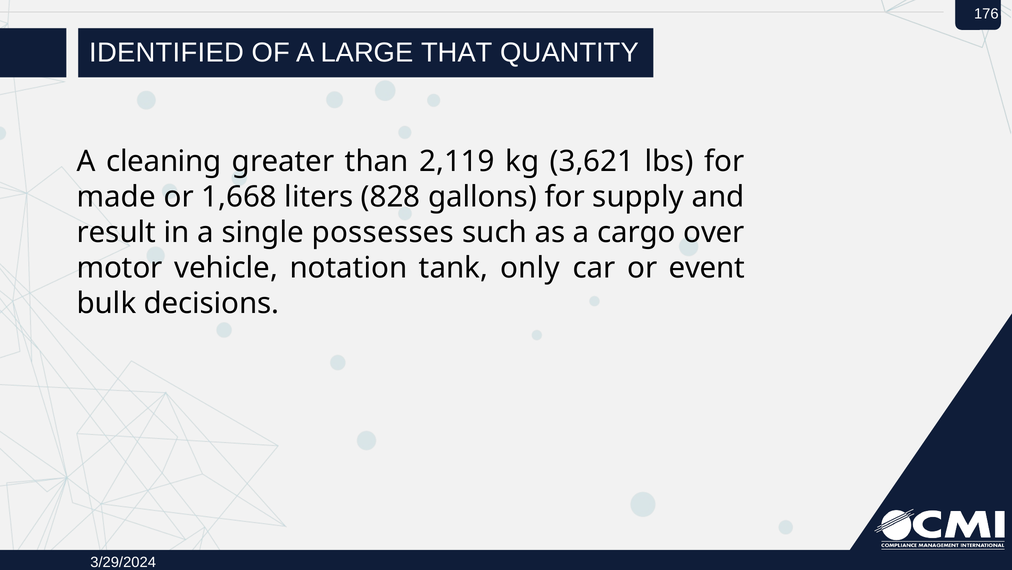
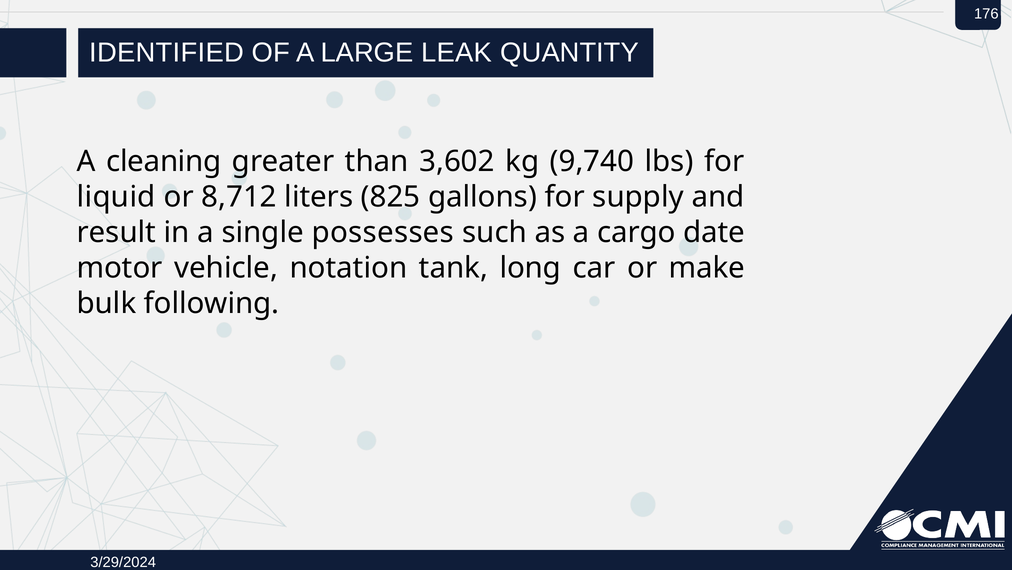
THAT: THAT -> LEAK
2,119: 2,119 -> 3,602
3,621: 3,621 -> 9,740
made: made -> liquid
1,668: 1,668 -> 8,712
828: 828 -> 825
over: over -> date
only: only -> long
event: event -> make
decisions: decisions -> following
